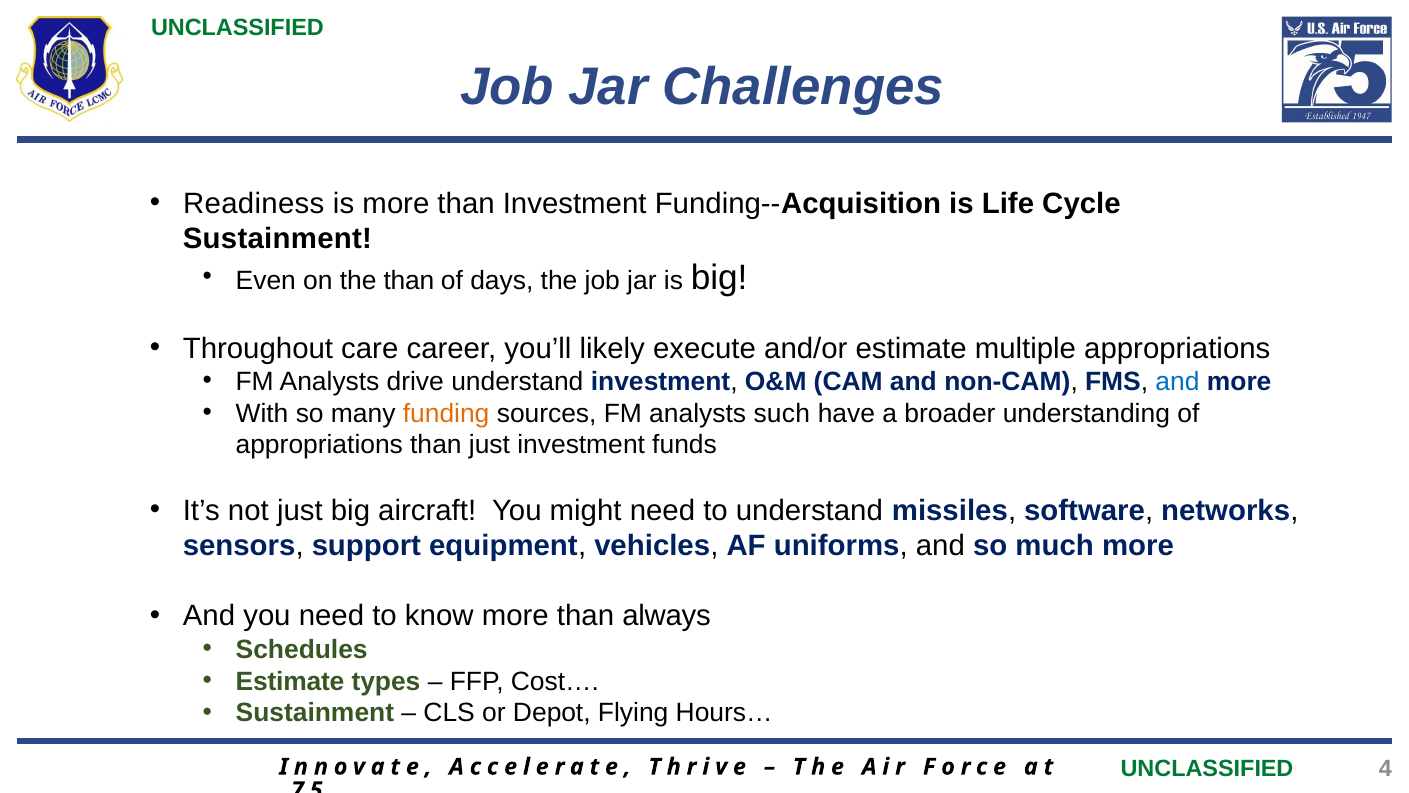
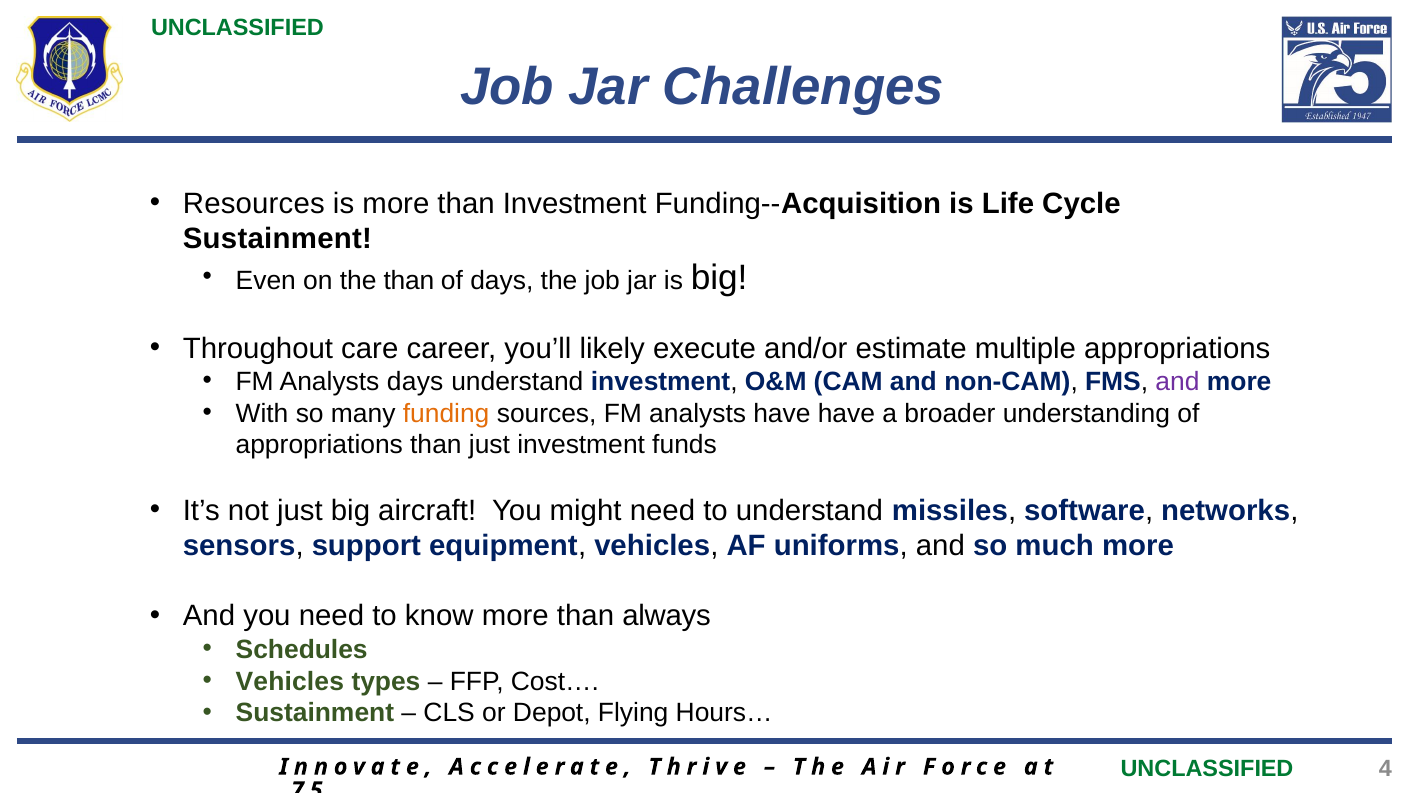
Readiness: Readiness -> Resources
Analysts drive: drive -> days
and at (1177, 381) colour: blue -> purple
analysts such: such -> have
Estimate at (290, 681): Estimate -> Vehicles
